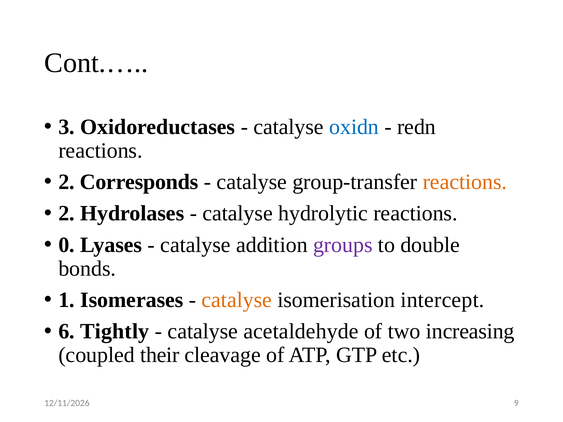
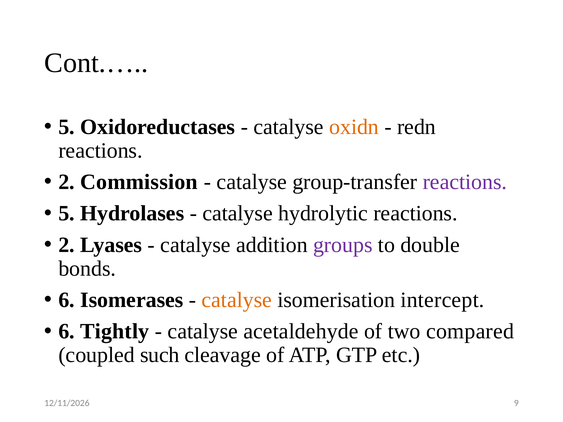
3 at (67, 127): 3 -> 5
oxidn colour: blue -> orange
Corresponds: Corresponds -> Commission
reactions at (465, 182) colour: orange -> purple
2 at (67, 214): 2 -> 5
0 at (67, 245): 0 -> 2
1 at (67, 300): 1 -> 6
increasing: increasing -> compared
their: their -> such
